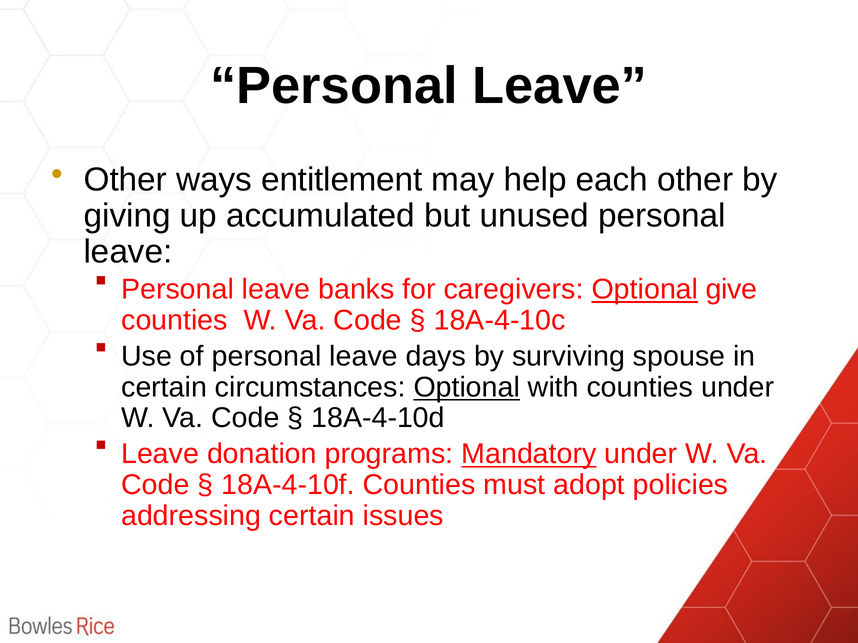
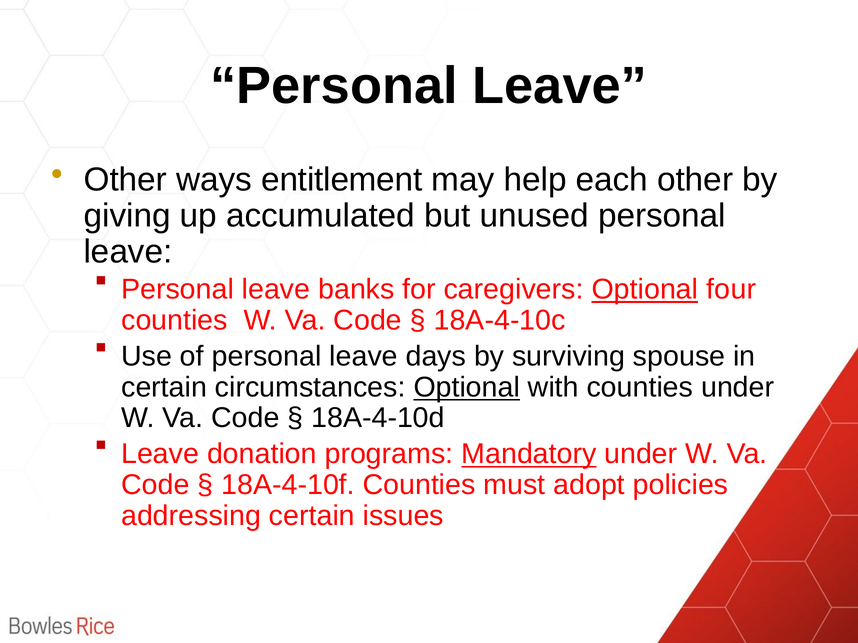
give: give -> four
